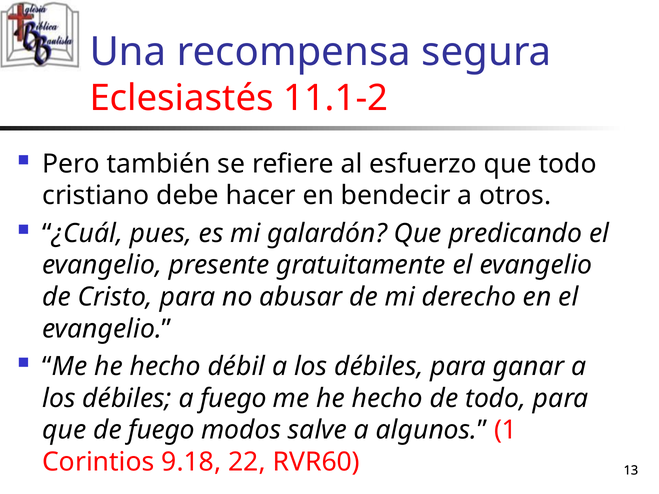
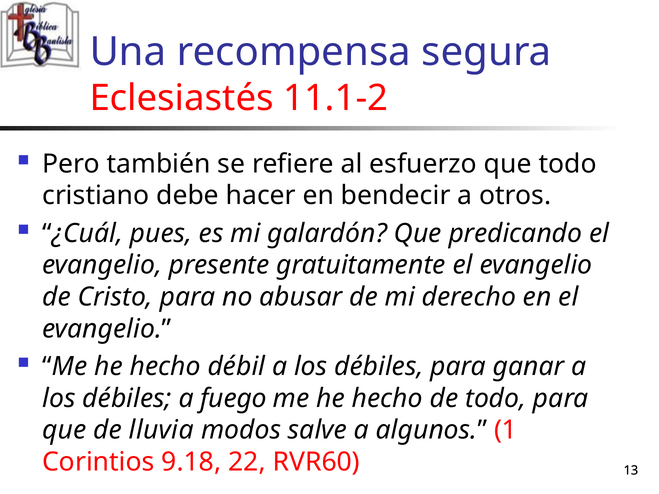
de fuego: fuego -> lluvia
